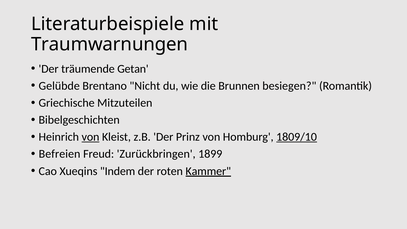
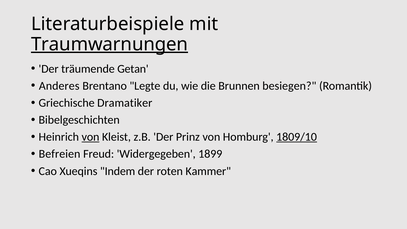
Traumwarnungen underline: none -> present
Gelübde: Gelübde -> Anderes
Nicht: Nicht -> Legte
Mitzuteilen: Mitzuteilen -> Dramatiker
Zurückbringen: Zurückbringen -> Widergegeben
Kammer underline: present -> none
